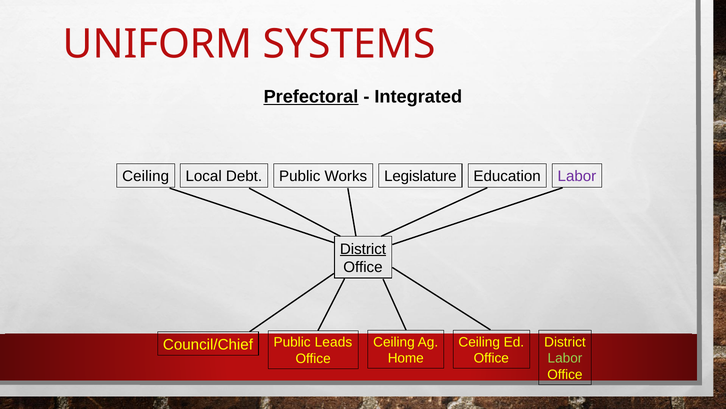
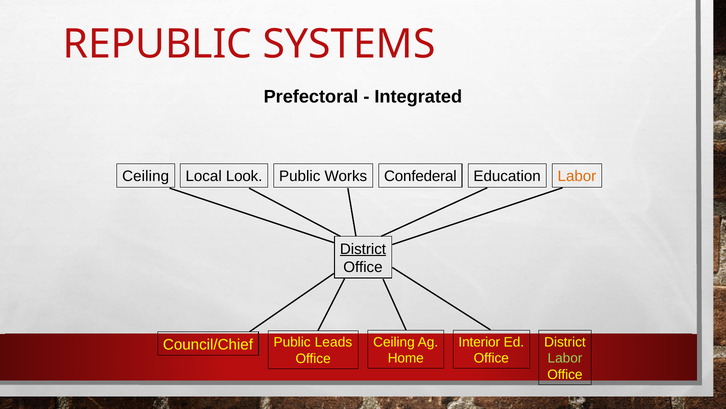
UNIFORM: UNIFORM -> REPUBLIC
Prefectoral underline: present -> none
Debt: Debt -> Look
Legislature: Legislature -> Confederal
Labor at (577, 176) colour: purple -> orange
Ceiling at (479, 341): Ceiling -> Interior
